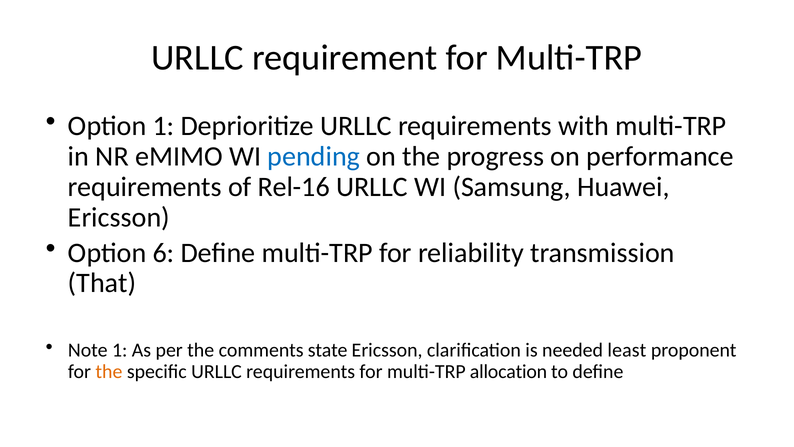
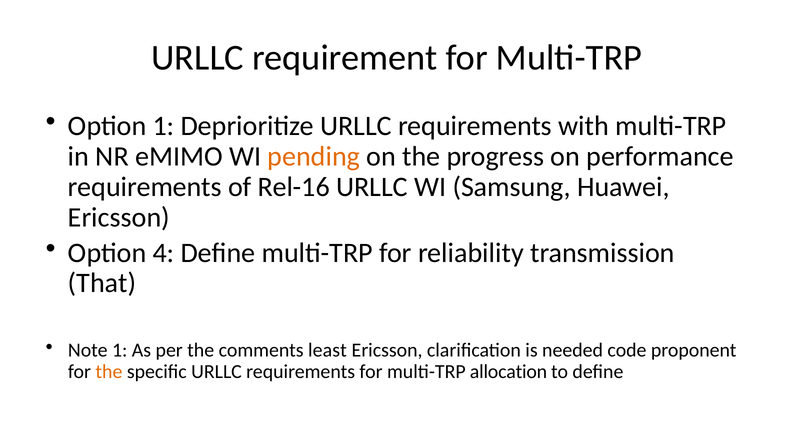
pending colour: blue -> orange
6: 6 -> 4
state: state -> least
least: least -> code
